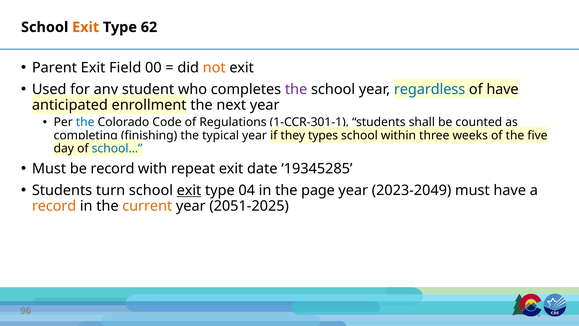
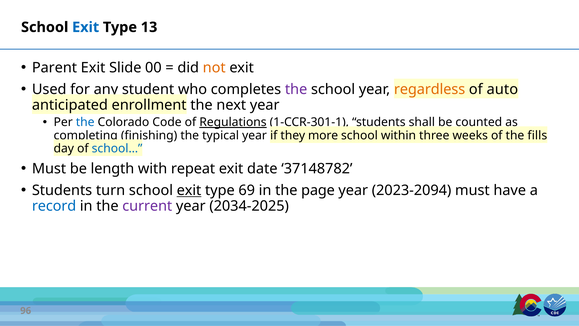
Exit at (86, 27) colour: orange -> blue
62: 62 -> 13
Field: Field -> Slide
regardless colour: blue -> orange
of have: have -> auto
Regulations underline: none -> present
types: types -> more
five: five -> fills
be record: record -> length
19345285: 19345285 -> 37148782
04: 04 -> 69
2023-2049: 2023-2049 -> 2023-2094
record at (54, 206) colour: orange -> blue
current colour: orange -> purple
2051-2025: 2051-2025 -> 2034-2025
